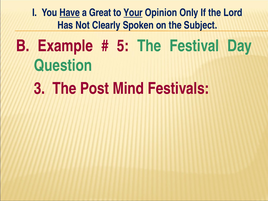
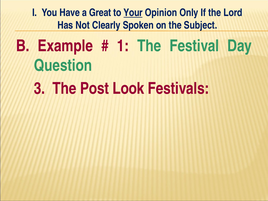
Have underline: present -> none
5: 5 -> 1
Mind: Mind -> Look
